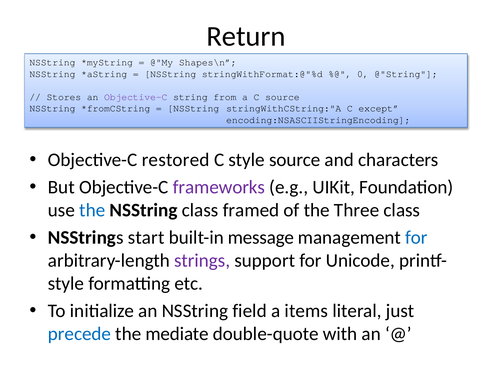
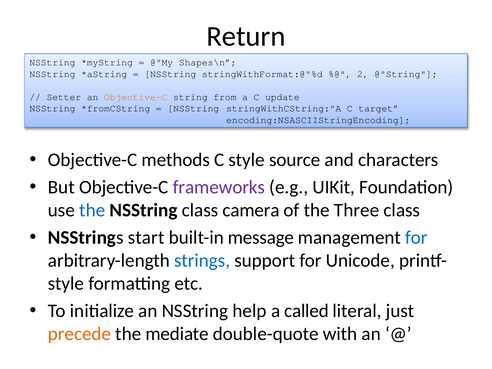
0: 0 -> 2
Stores: Stores -> Setter
Objective-C at (136, 97) colour: purple -> orange
C source: source -> update
except: except -> target
restored: restored -> methods
framed: framed -> camera
strings colour: purple -> blue
field: field -> help
items: items -> called
precede colour: blue -> orange
